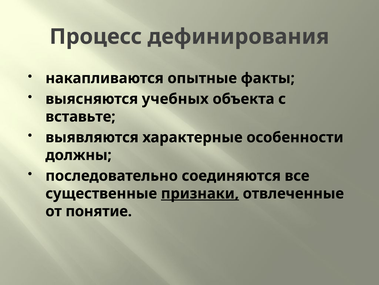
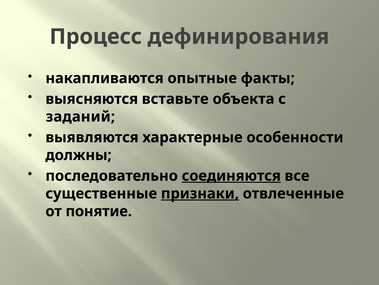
учебных: учебных -> вставьте
вставьте: вставьте -> заданий
соединяются underline: none -> present
